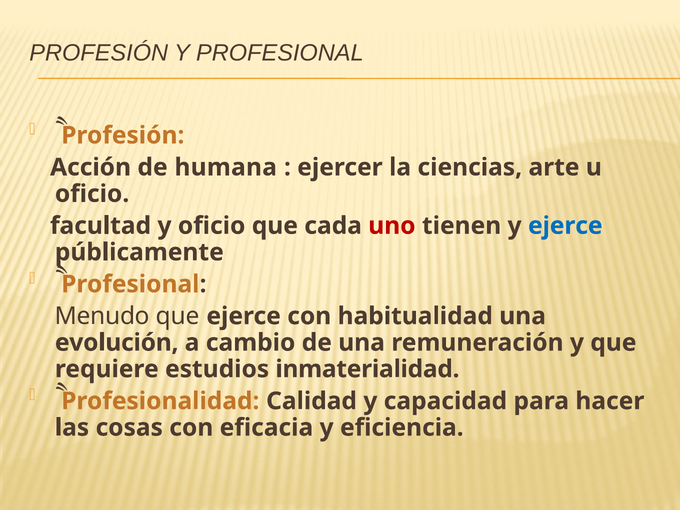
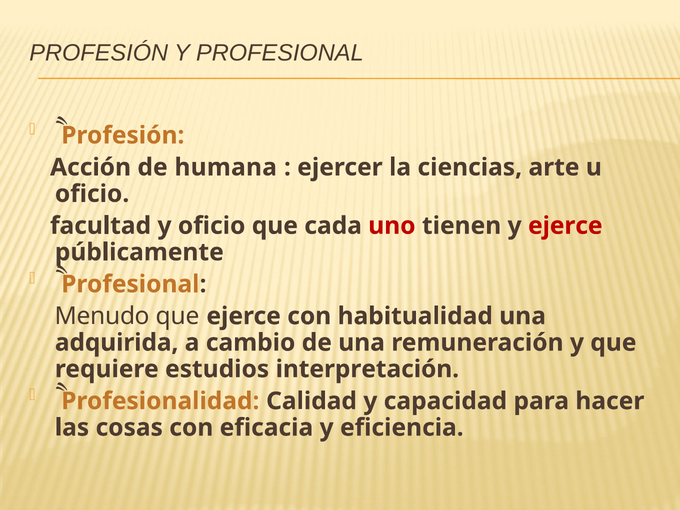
ejerce at (565, 226) colour: blue -> red
evolución: evolución -> adquirida
inmaterialidad: inmaterialidad -> interpretación
